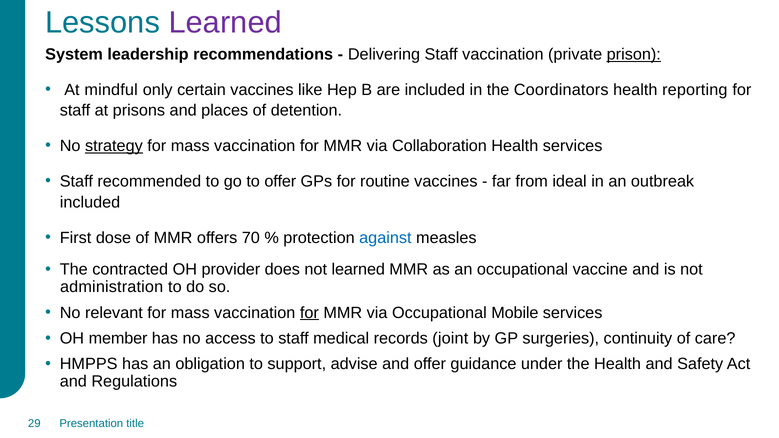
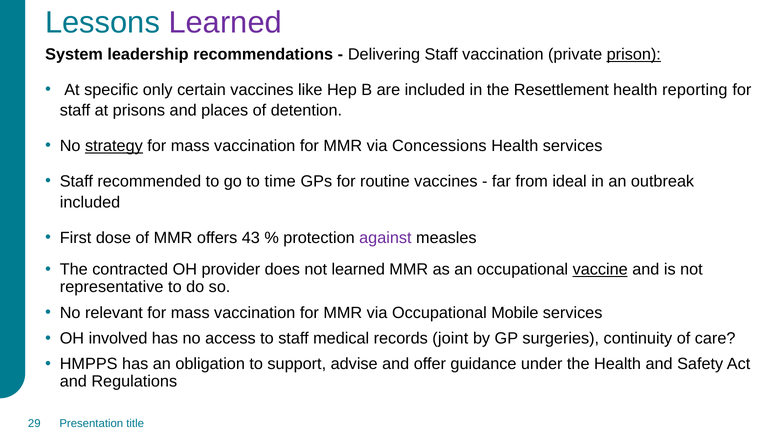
mindful: mindful -> specific
Coordinators: Coordinators -> Resettlement
Collaboration: Collaboration -> Concessions
to offer: offer -> time
70: 70 -> 43
against colour: blue -> purple
vaccine underline: none -> present
administration: administration -> representative
for at (309, 313) underline: present -> none
member: member -> involved
